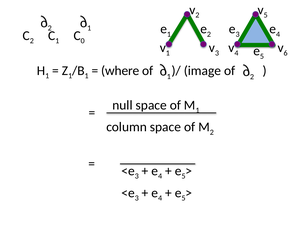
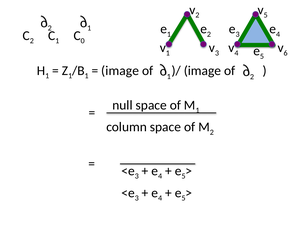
where at (120, 71): where -> image
